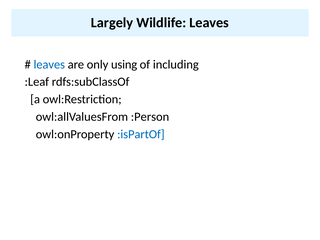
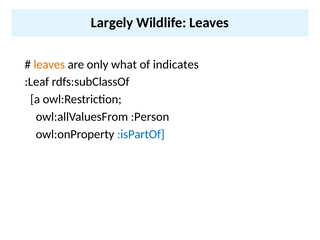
leaves at (49, 64) colour: blue -> orange
using: using -> what
including: including -> indicates
